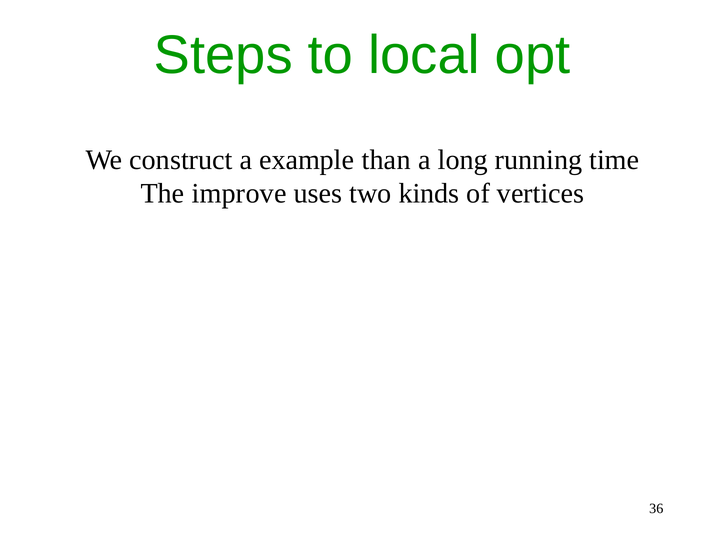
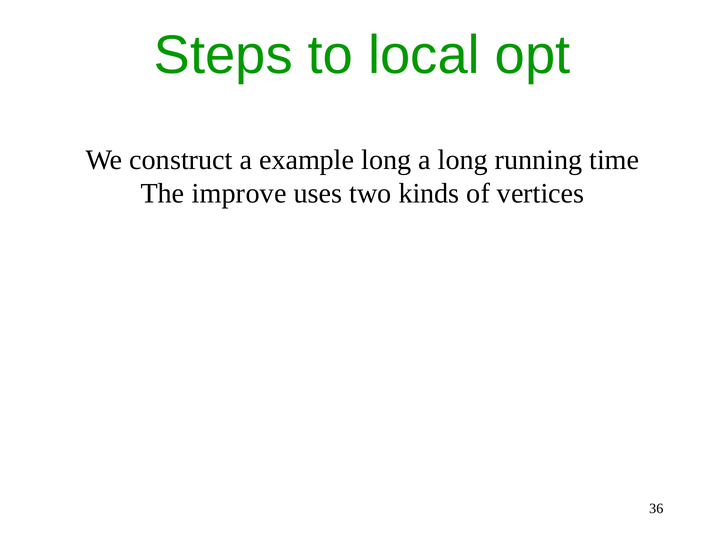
example than: than -> long
